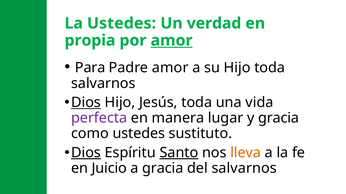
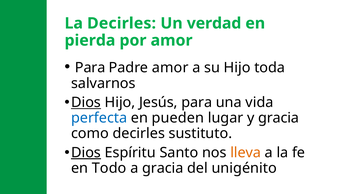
La Ustedes: Ustedes -> Decirles
propia: propia -> pierda
amor at (172, 41) underline: present -> none
Jesús toda: toda -> para
perfecta colour: purple -> blue
manera: manera -> pueden
como ustedes: ustedes -> decirles
Santo underline: present -> none
Juicio: Juicio -> Todo
del salvarnos: salvarnos -> unigénito
